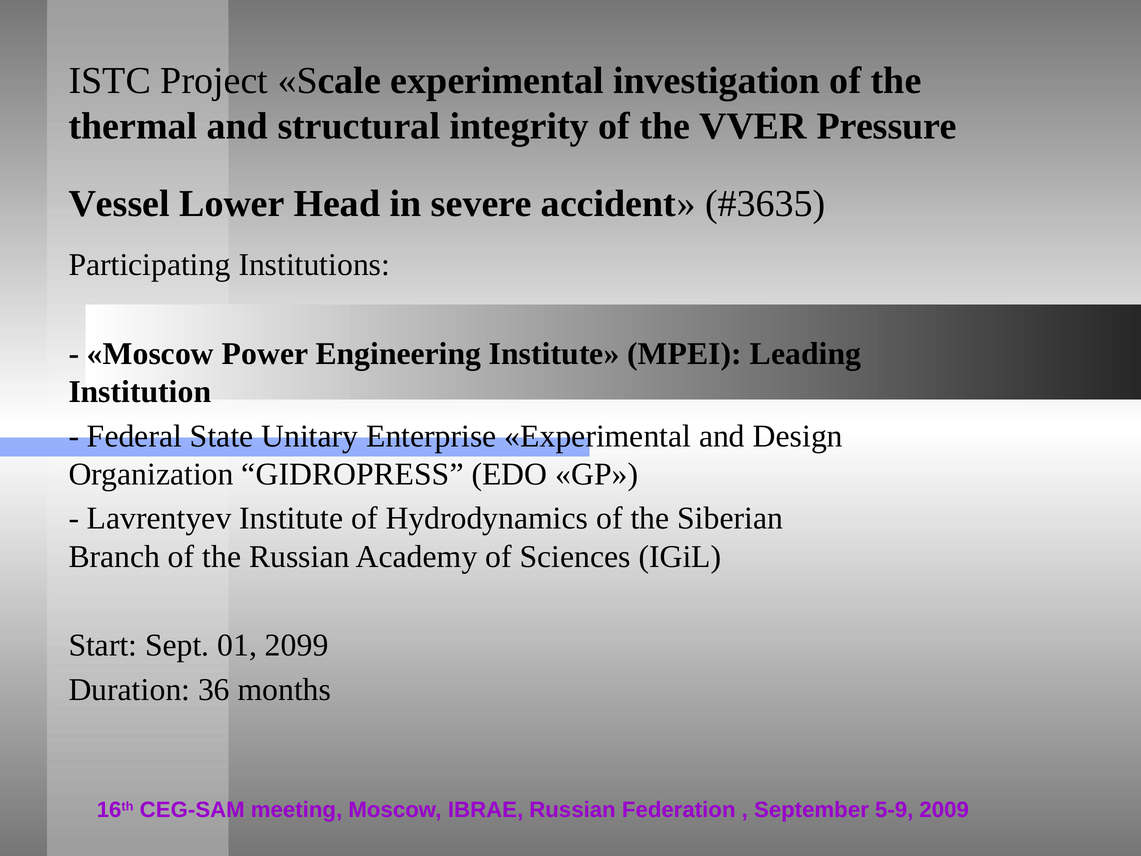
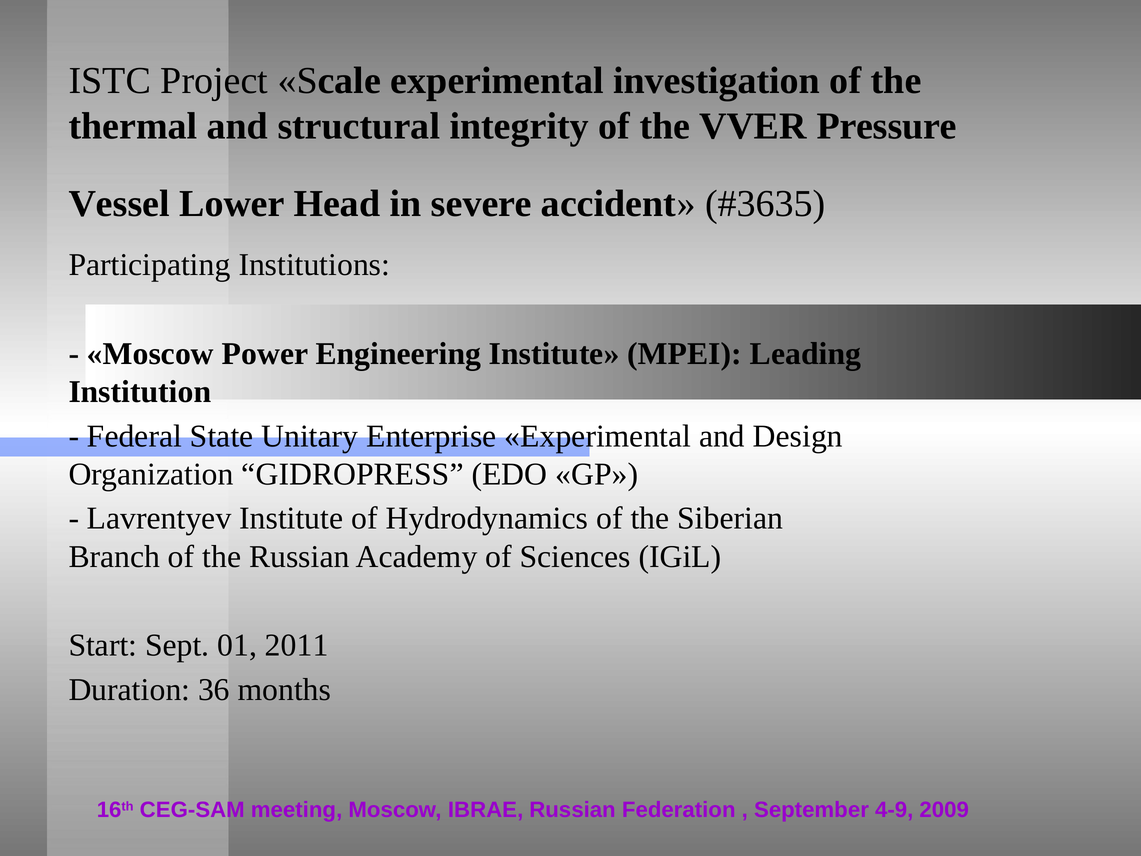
2099: 2099 -> 2011
5-9: 5-9 -> 4-9
